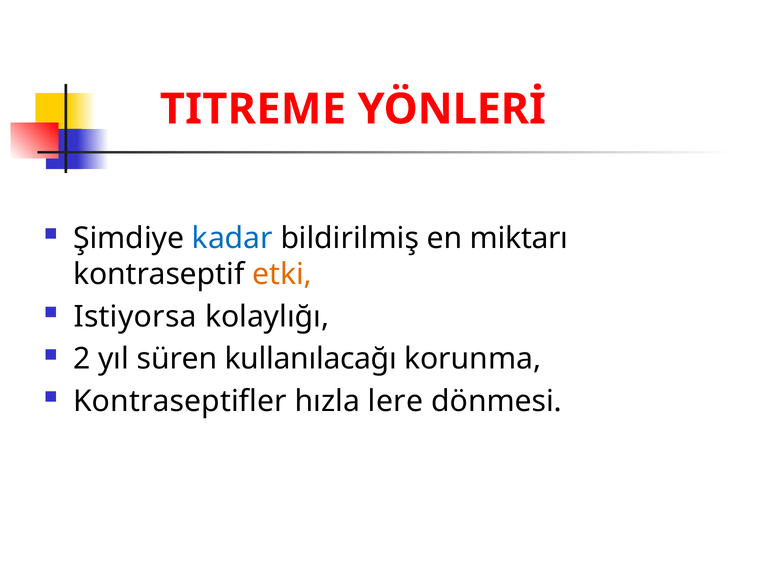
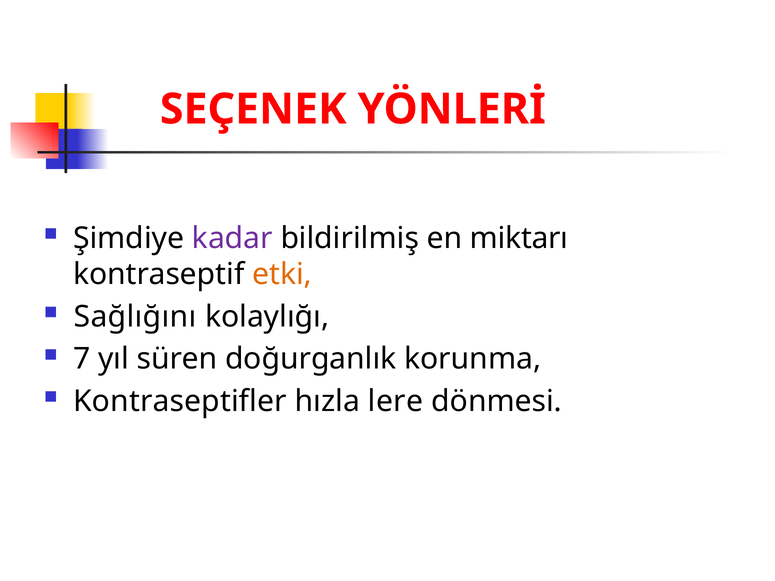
TITREME: TITREME -> SEÇENEK
kadar colour: blue -> purple
Istiyorsa: Istiyorsa -> Sağlığını
2: 2 -> 7
kullanılacağı: kullanılacağı -> doğurganlık
